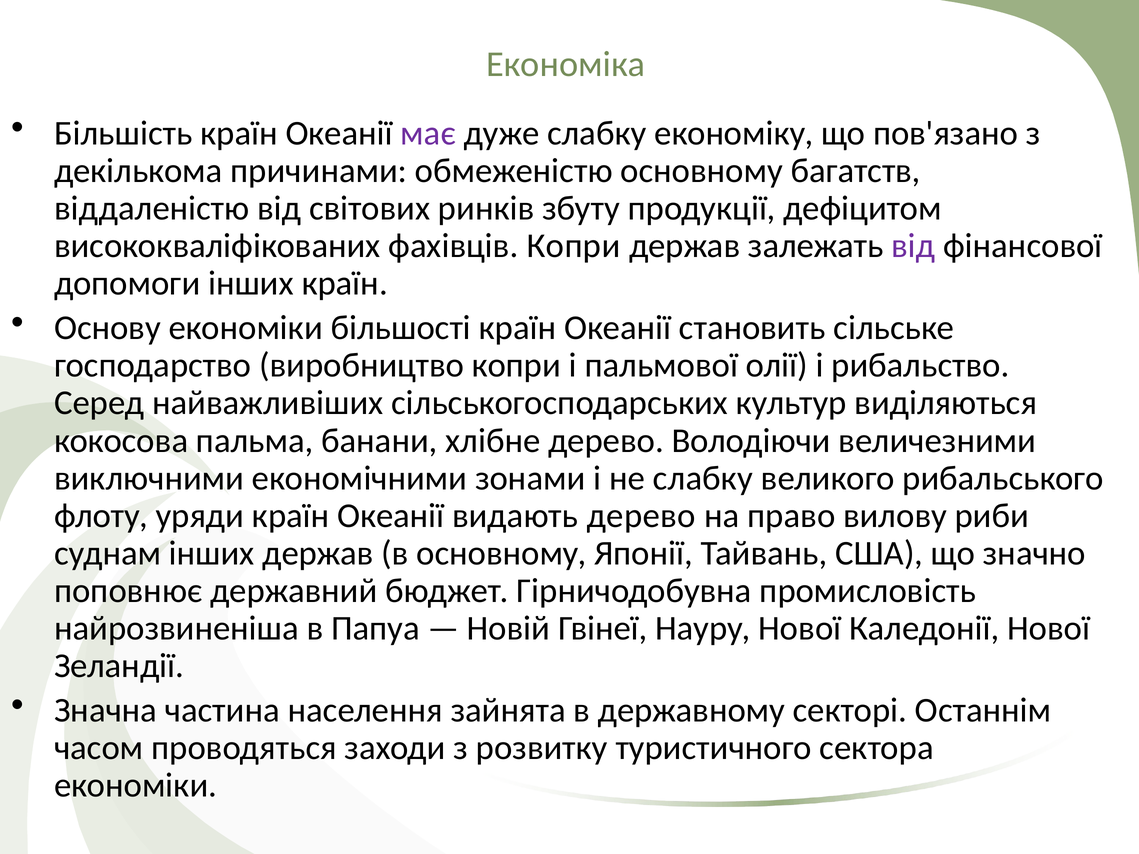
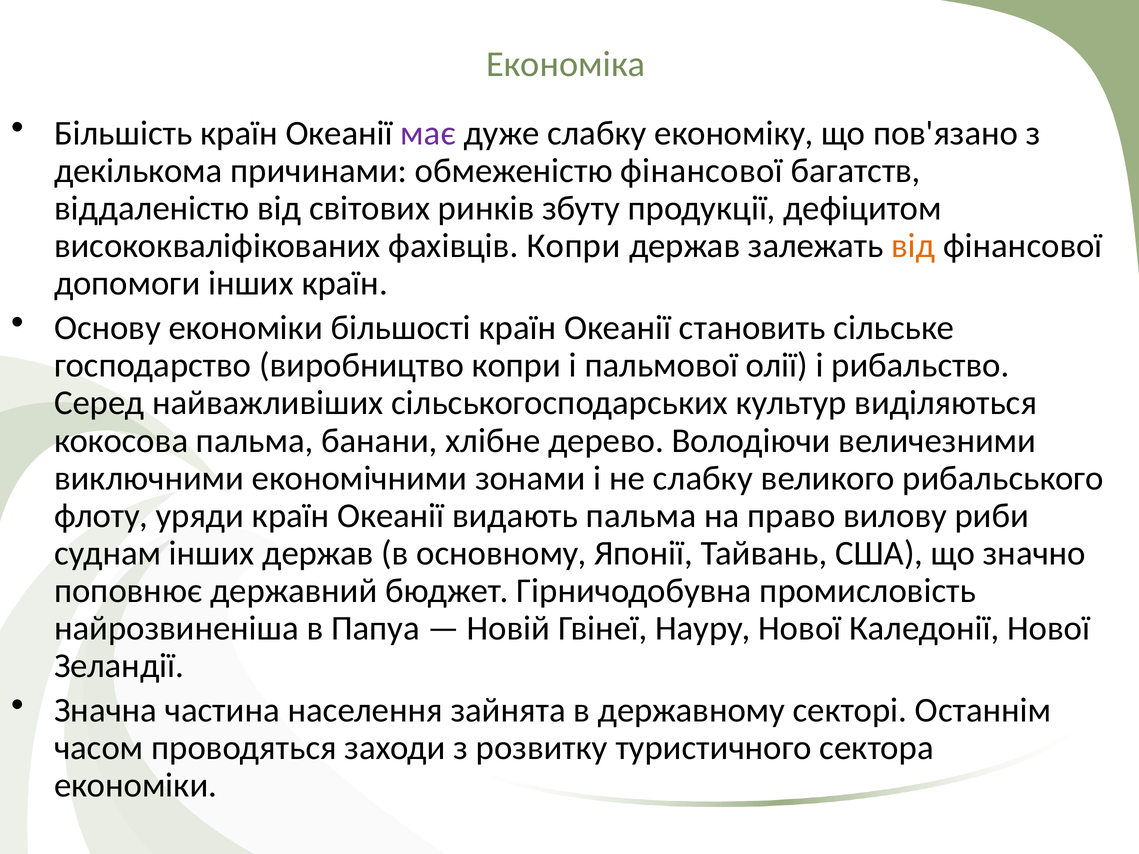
обмеженістю основному: основному -> фінансової
від at (913, 246) colour: purple -> orange
видають дерево: дерево -> пальма
